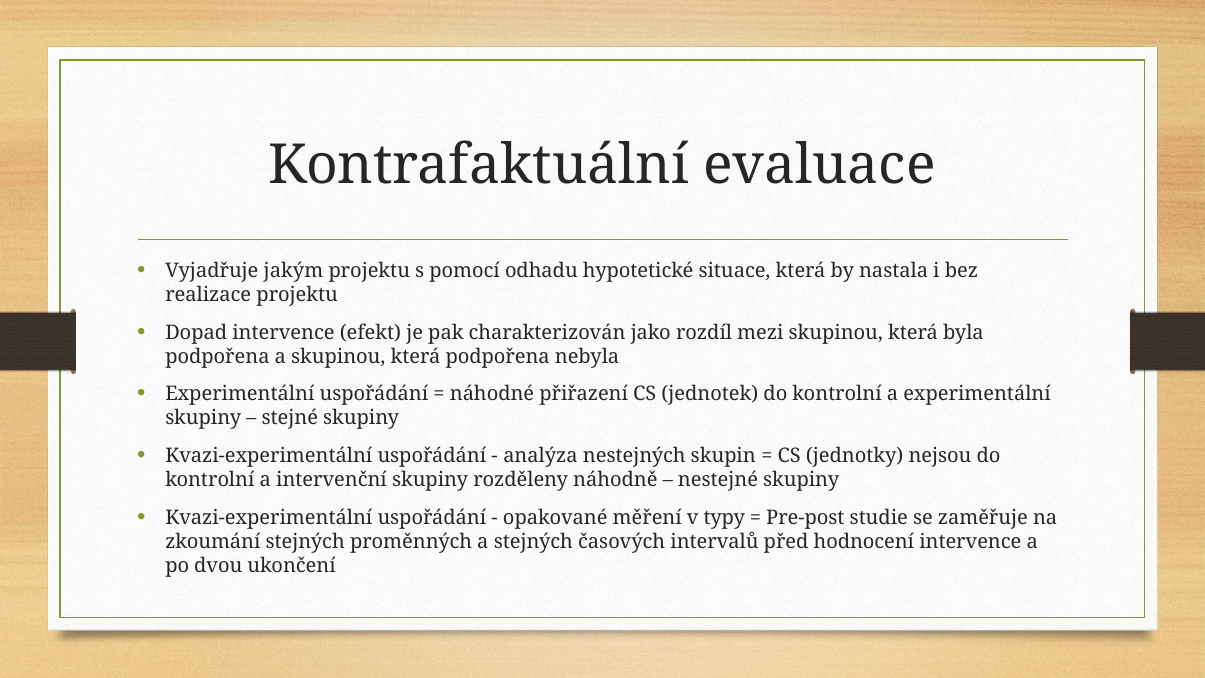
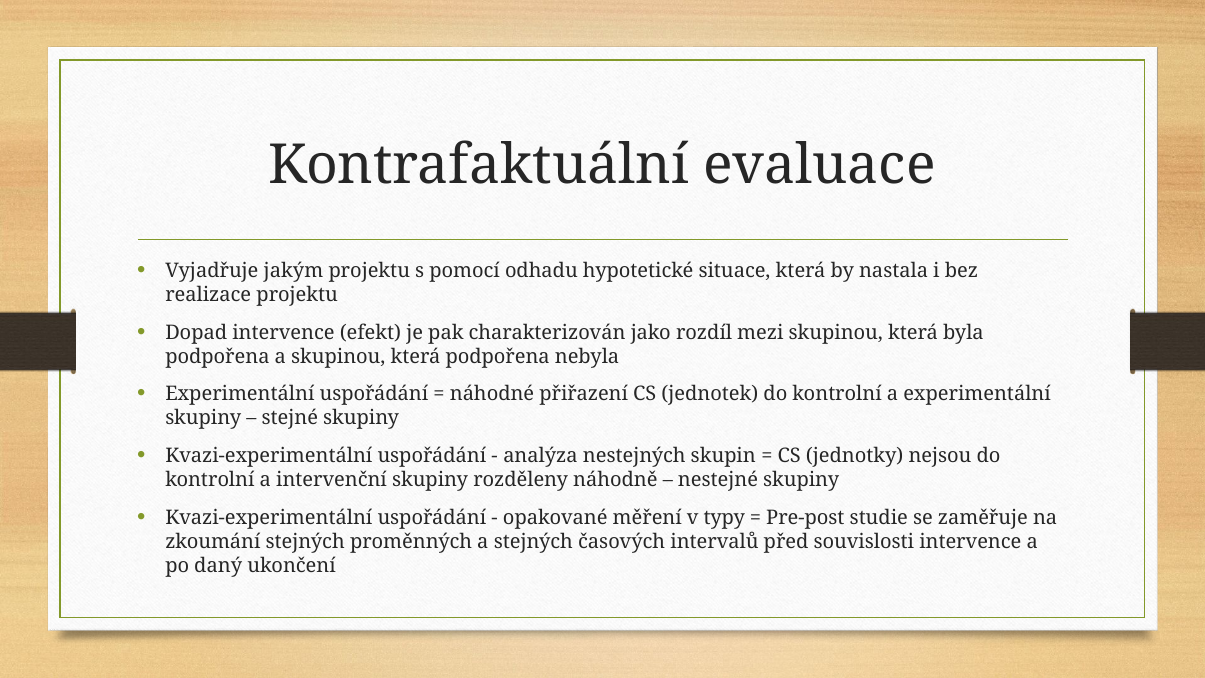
hodnocení: hodnocení -> souvislosti
dvou: dvou -> daný
